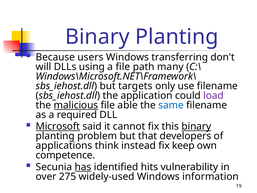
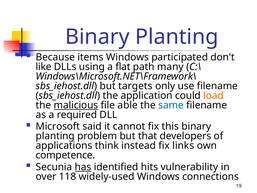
users: users -> items
transferring: transferring -> participated
will: will -> like
a file: file -> flat
load colour: purple -> orange
Microsoft underline: present -> none
binary at (196, 126) underline: present -> none
keep: keep -> links
275: 275 -> 118
information: information -> connections
